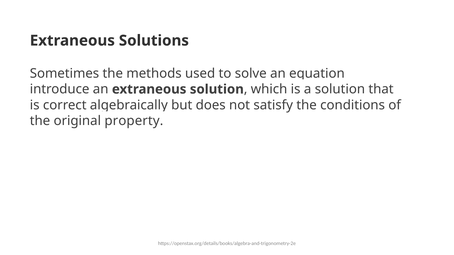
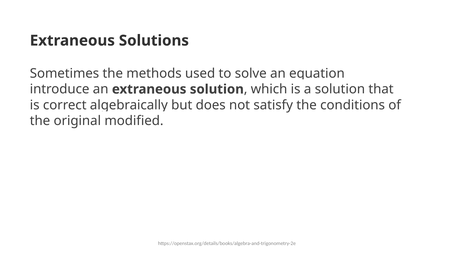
property: property -> modified
